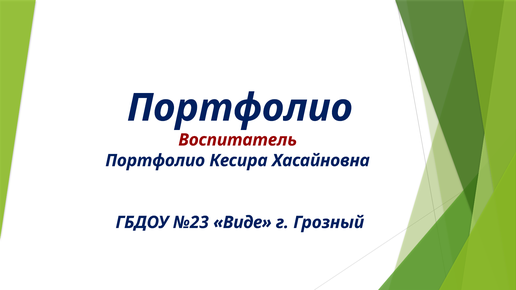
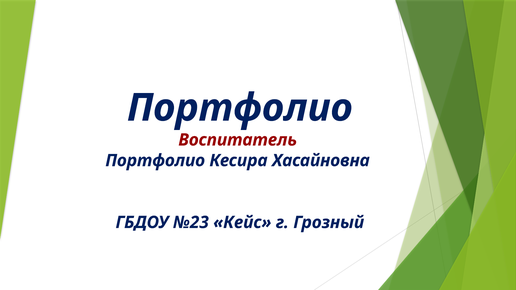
Виде: Виде -> Кейс
